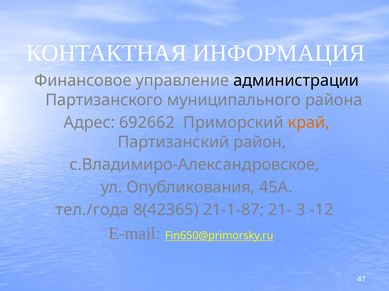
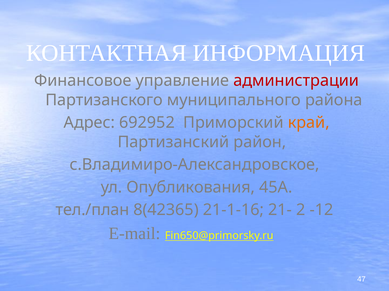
администрации colour: black -> red
692662: 692662 -> 692952
тел./года: тел./года -> тел./план
21-1-87: 21-1-87 -> 21-1-16
3: 3 -> 2
